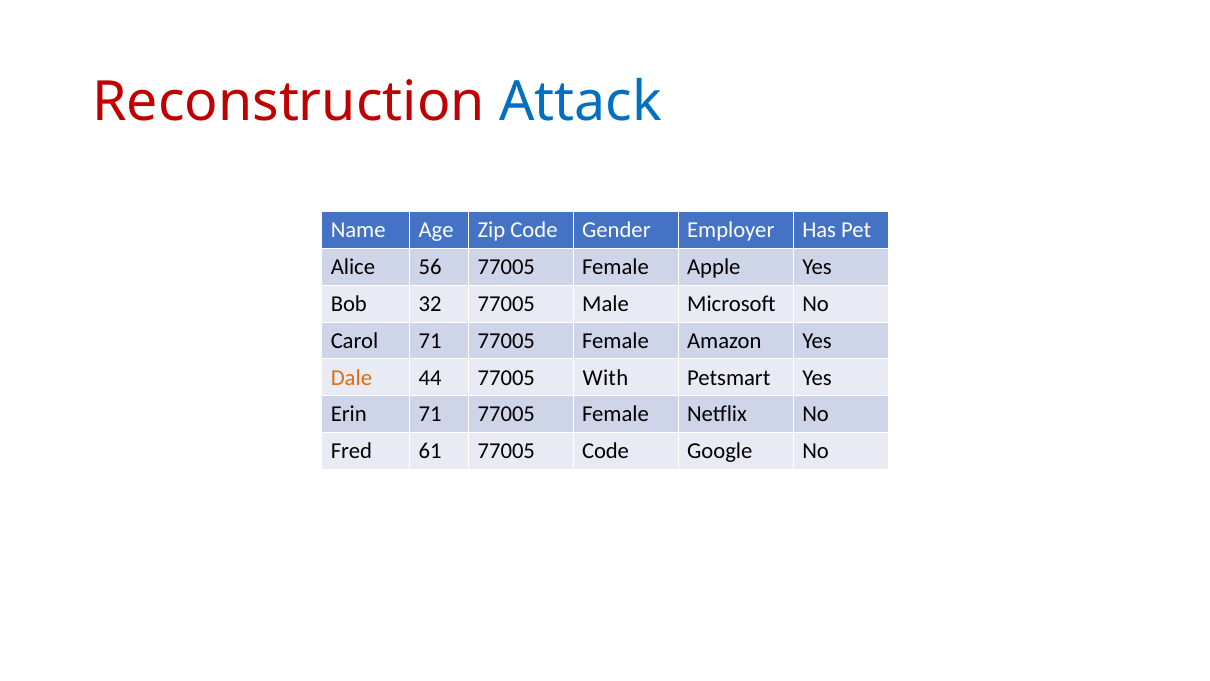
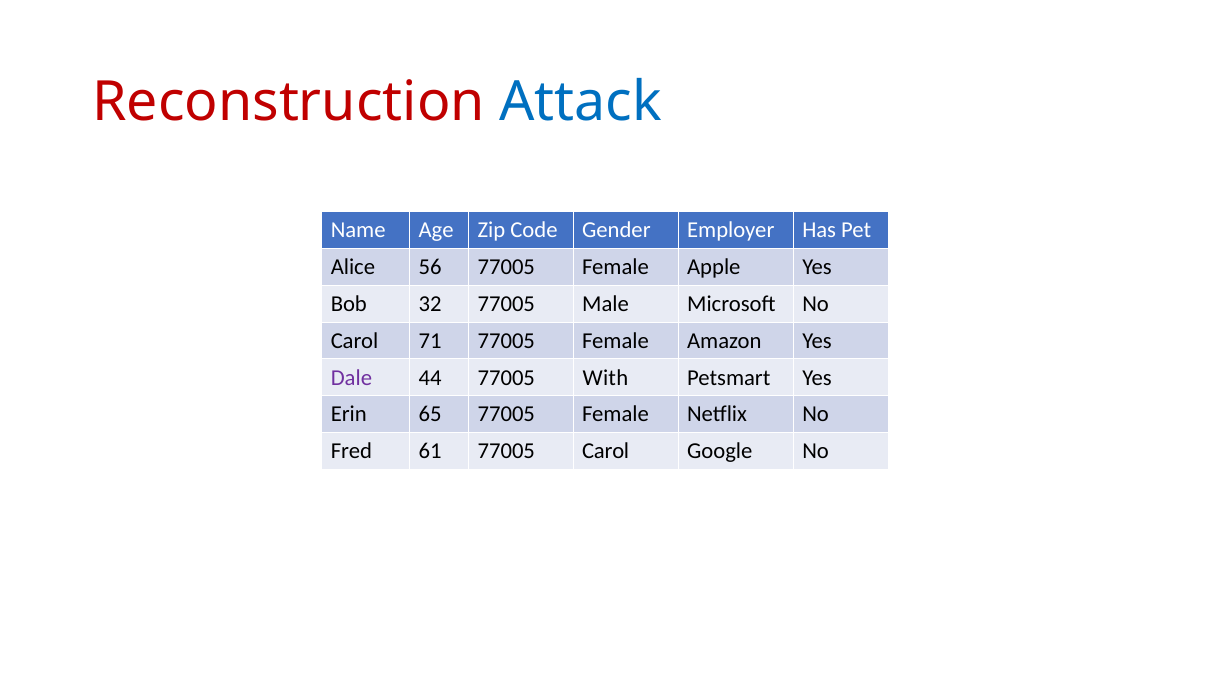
Dale colour: orange -> purple
Erin 71: 71 -> 65
77005 Code: Code -> Carol
